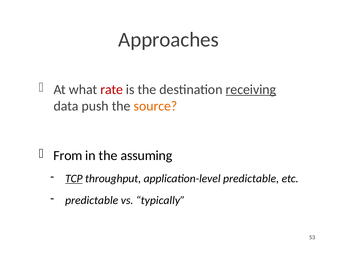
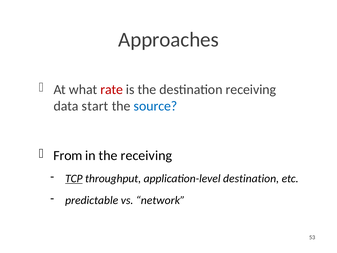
receiving at (251, 89) underline: present -> none
push: push -> start
source colour: orange -> blue
the assuming: assuming -> receiving
application-level predictable: predictable -> destination
typically: typically -> network
